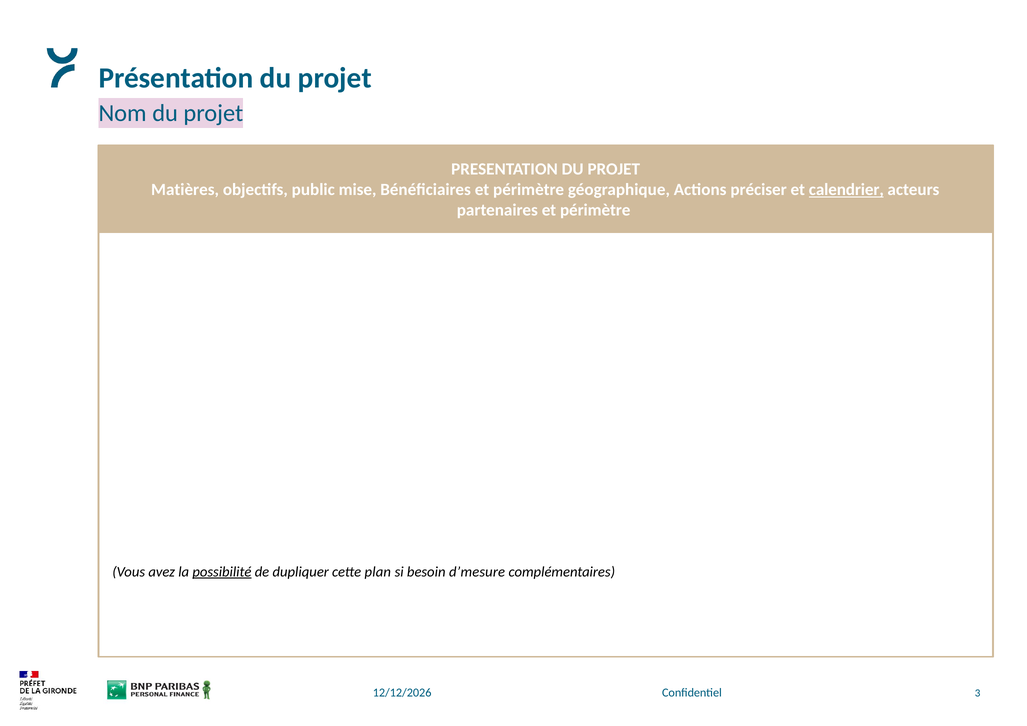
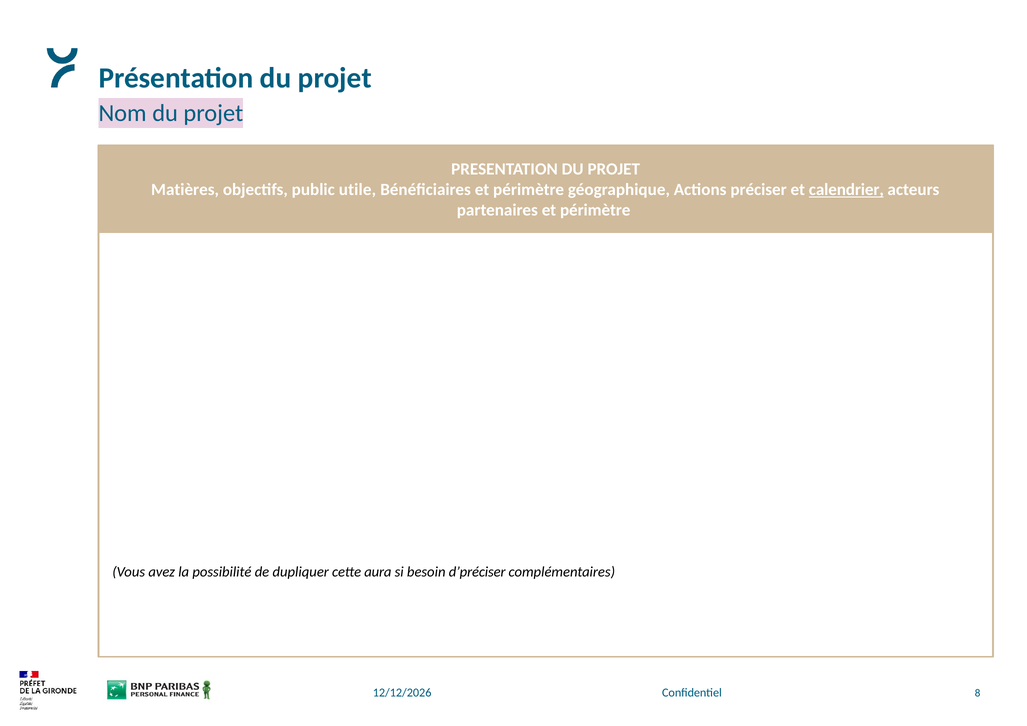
mise: mise -> utile
possibilité underline: present -> none
plan: plan -> aura
d’mesure: d’mesure -> d’préciser
3: 3 -> 8
